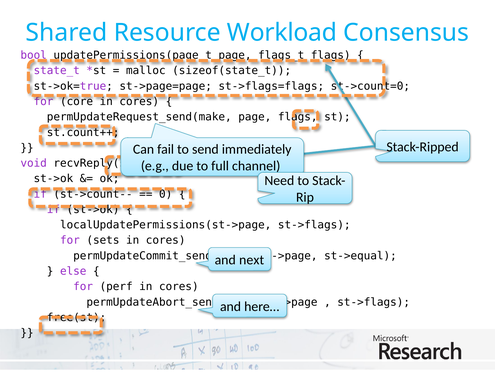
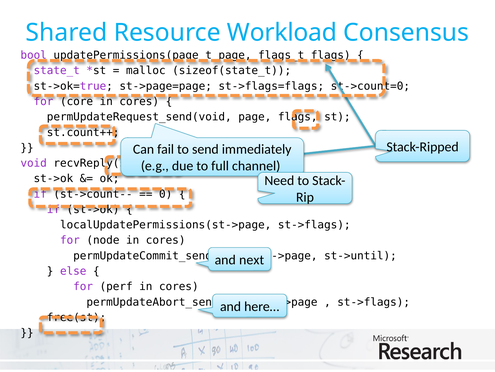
permUpdateRequest_send(make: permUpdateRequest_send(make -> permUpdateRequest_send(void
sets: sets -> node
st->equal: st->equal -> st->until
